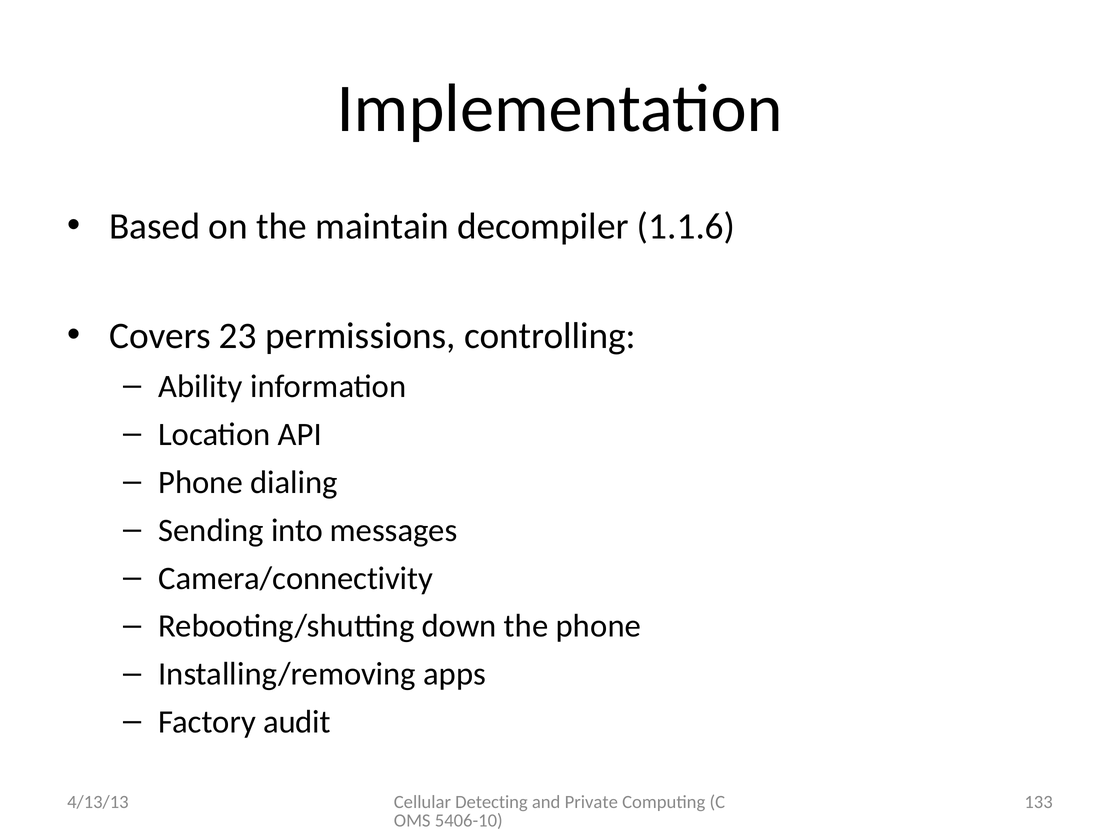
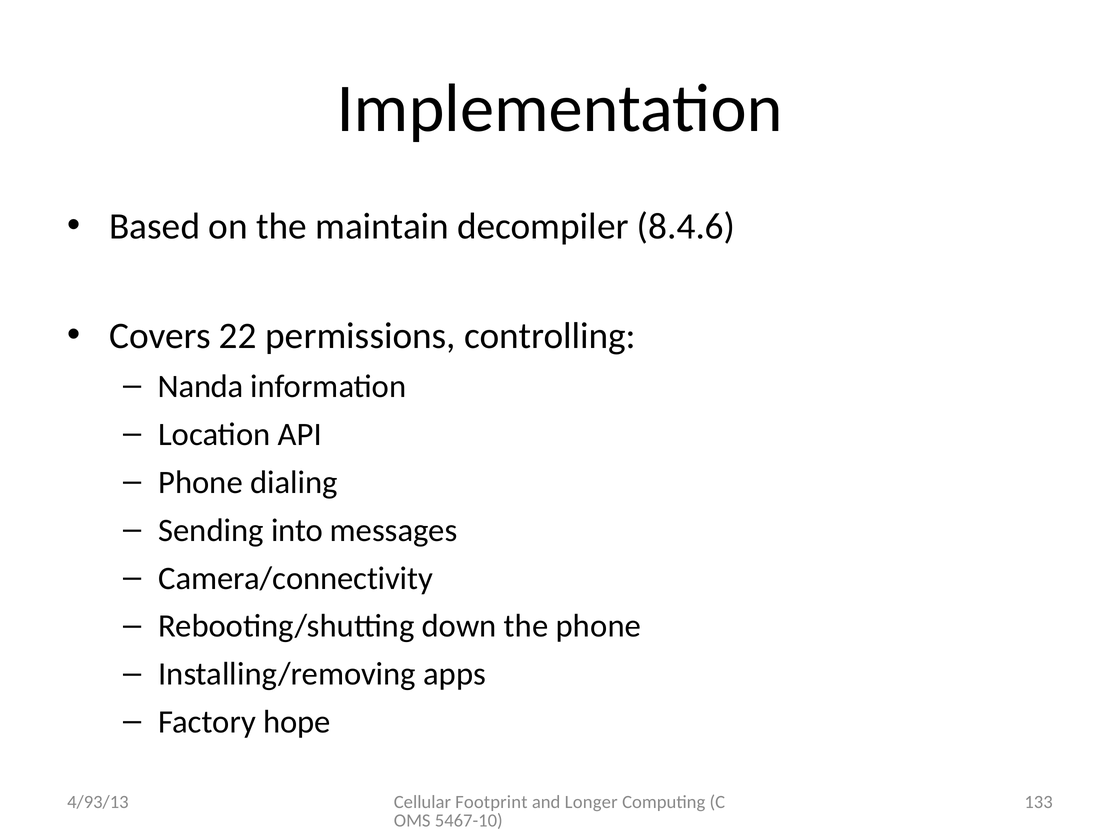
1.1.6: 1.1.6 -> 8.4.6
23: 23 -> 22
Ability: Ability -> Nanda
audit: audit -> hope
Detecting: Detecting -> Footprint
Private: Private -> Longer
4/13/13: 4/13/13 -> 4/93/13
5406-10: 5406-10 -> 5467-10
